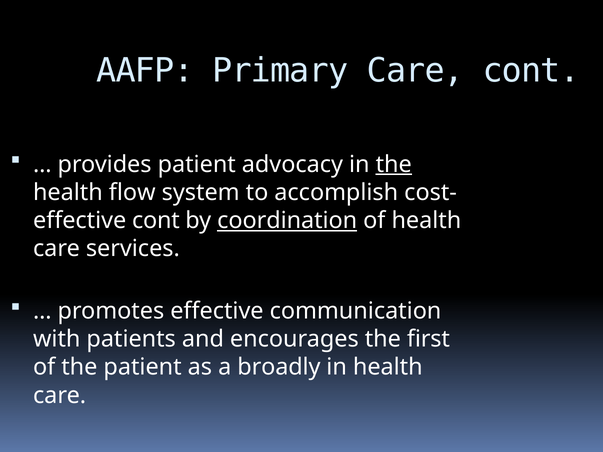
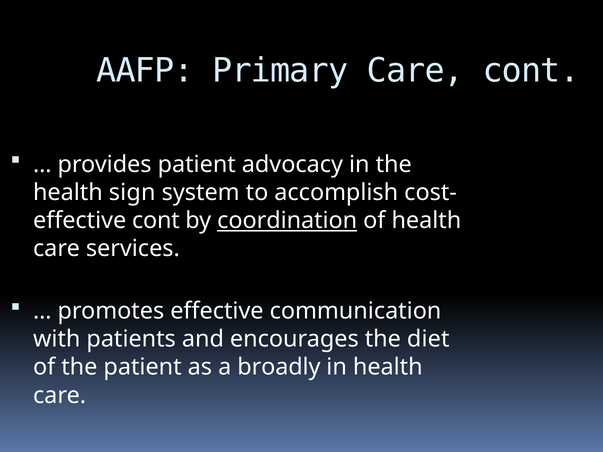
the at (394, 164) underline: present -> none
flow: flow -> sign
first: first -> diet
